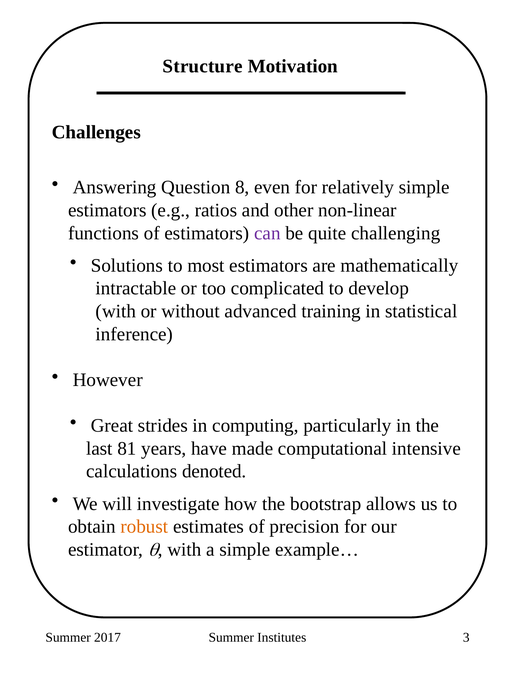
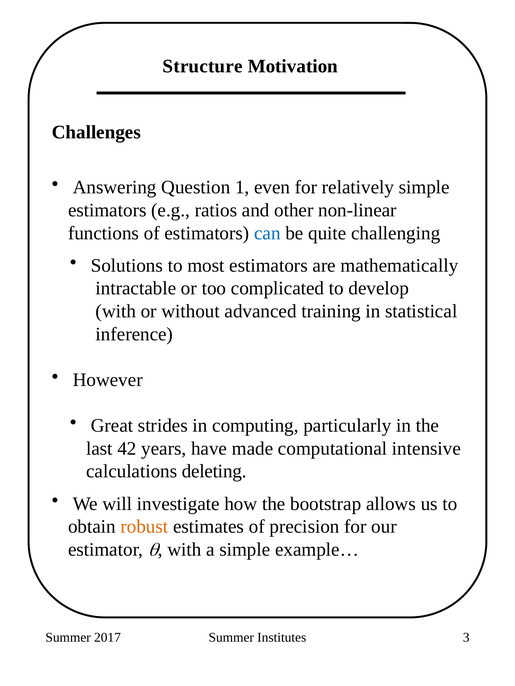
8: 8 -> 1
can colour: purple -> blue
81: 81 -> 42
denoted: denoted -> deleting
